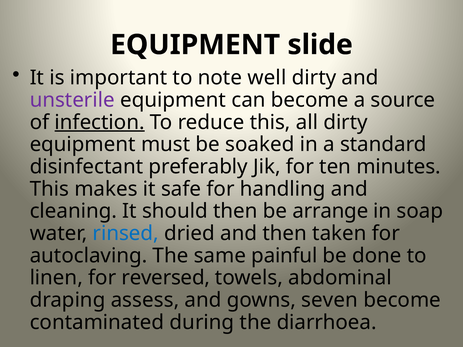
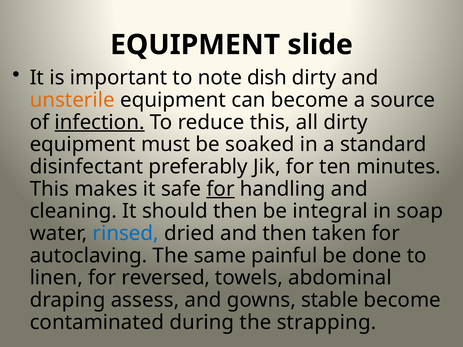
well: well -> dish
unsterile colour: purple -> orange
for at (220, 189) underline: none -> present
arrange: arrange -> integral
seven: seven -> stable
diarrhoea: diarrhoea -> strapping
